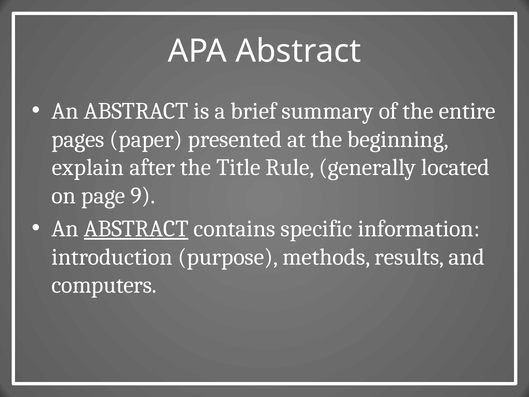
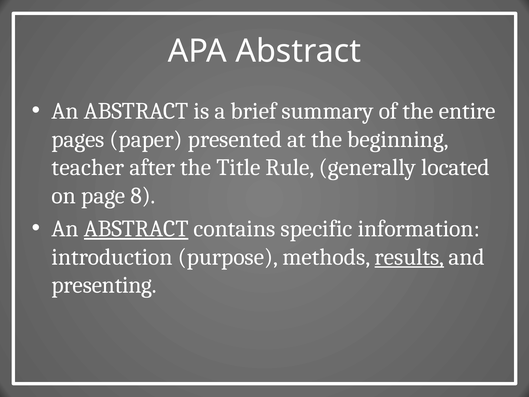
explain: explain -> teacher
9: 9 -> 8
results underline: none -> present
computers: computers -> presenting
